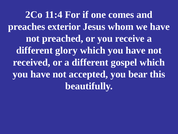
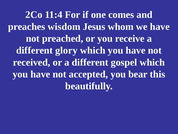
exterior: exterior -> wisdom
